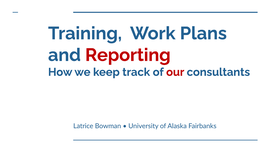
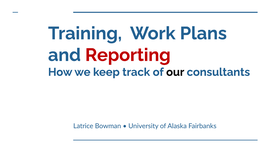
our colour: red -> black
